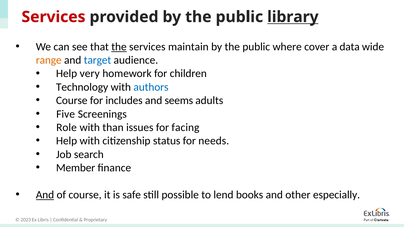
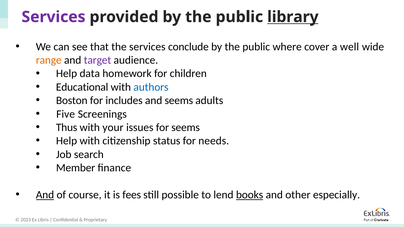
Services at (54, 17) colour: red -> purple
the at (119, 47) underline: present -> none
maintain: maintain -> conclude
data: data -> well
target colour: blue -> purple
very: very -> data
Technology: Technology -> Educational
Course at (72, 101): Course -> Boston
Role: Role -> Thus
than: than -> your
for facing: facing -> seems
safe: safe -> fees
books underline: none -> present
